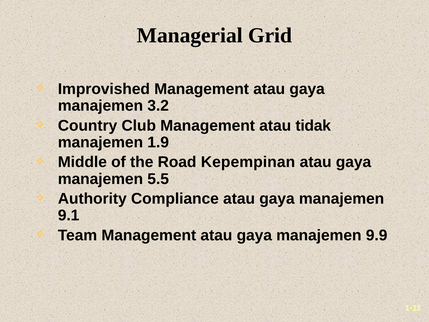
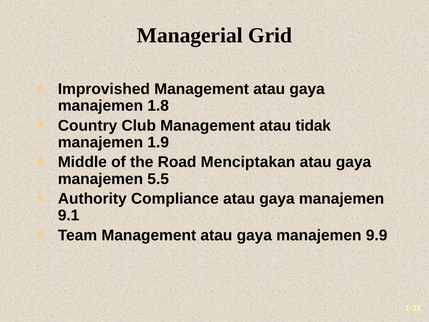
3.2: 3.2 -> 1.8
Kepempinan: Kepempinan -> Menciptakan
